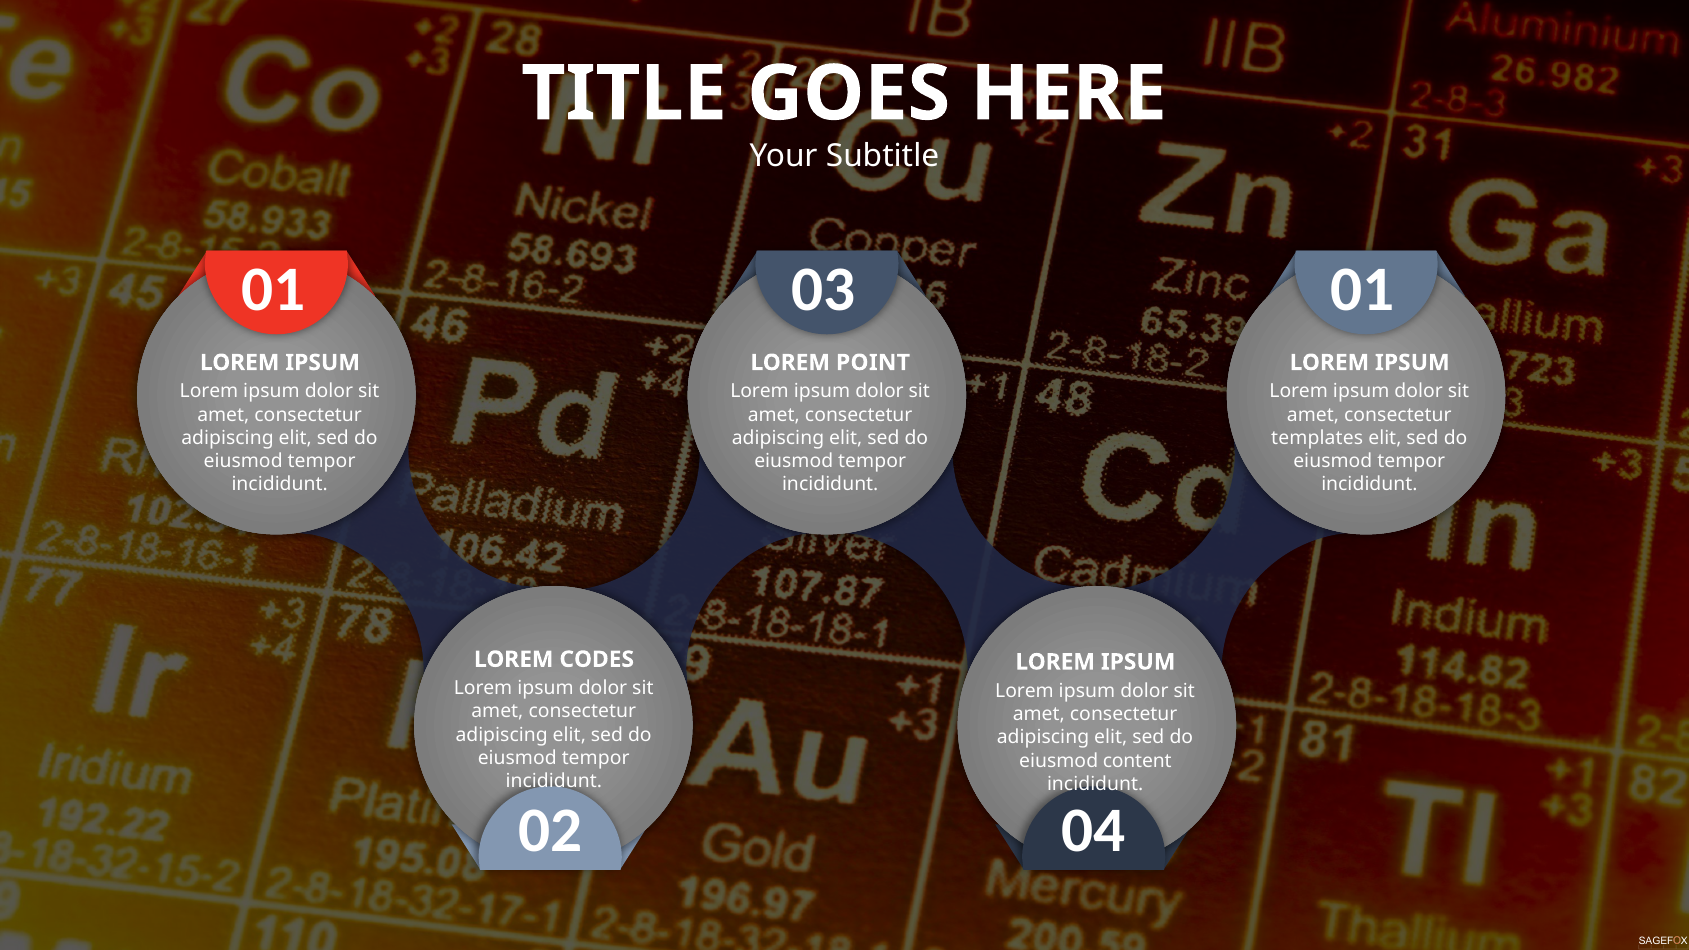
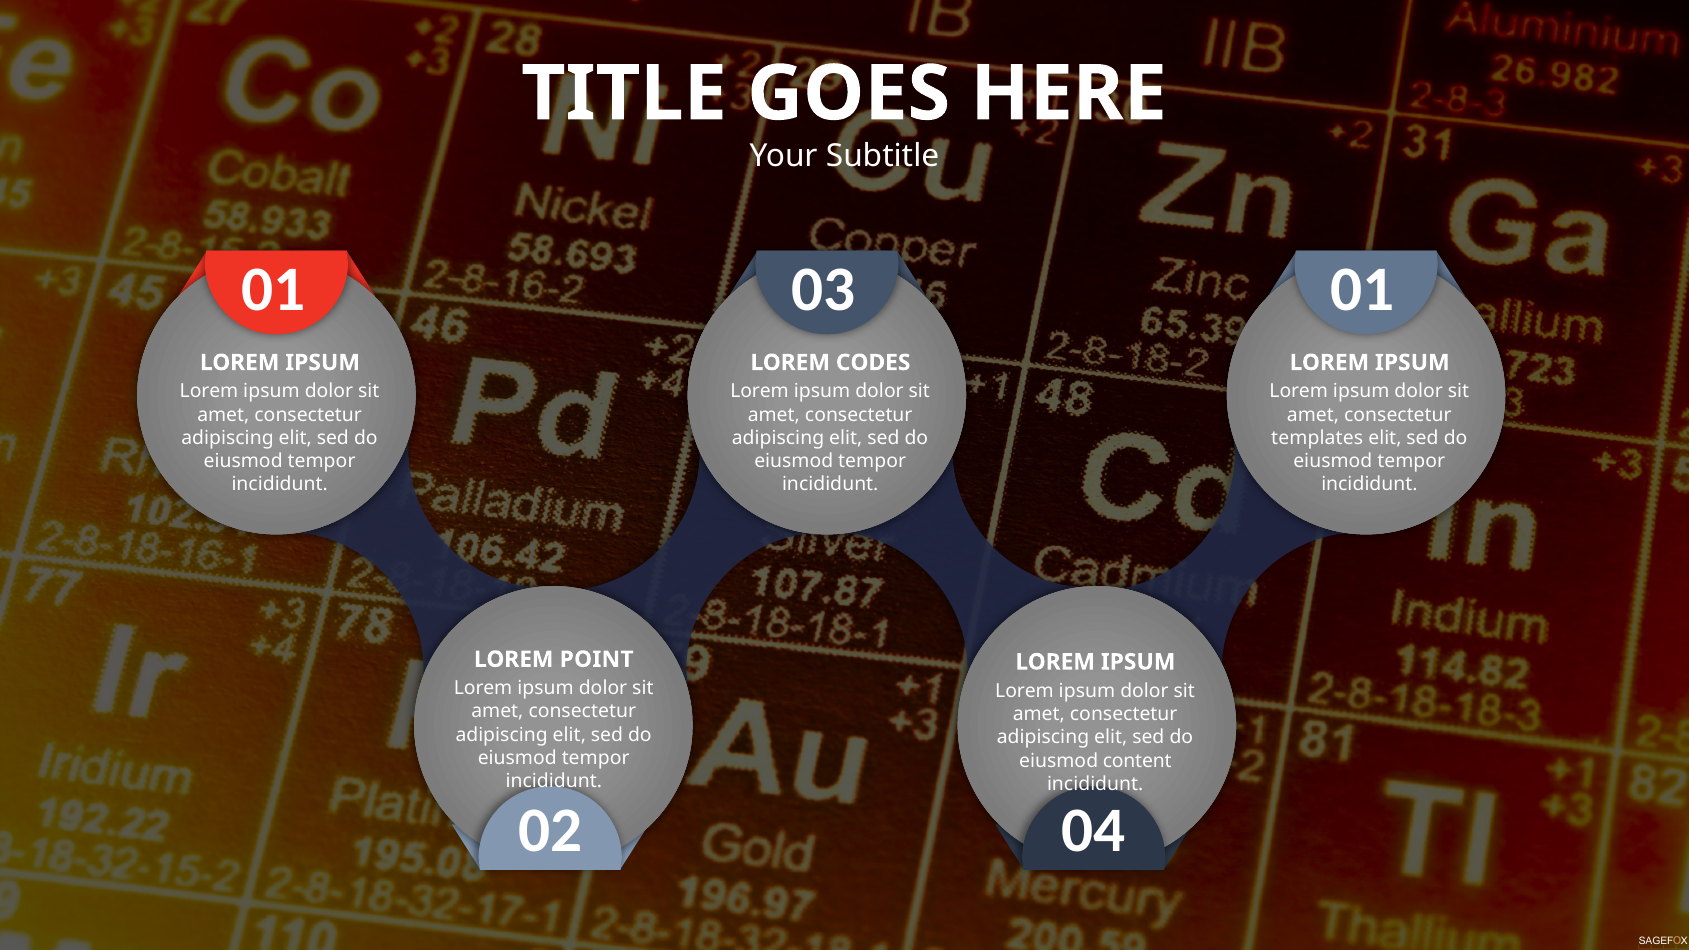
POINT: POINT -> CODES
CODES: CODES -> POINT
